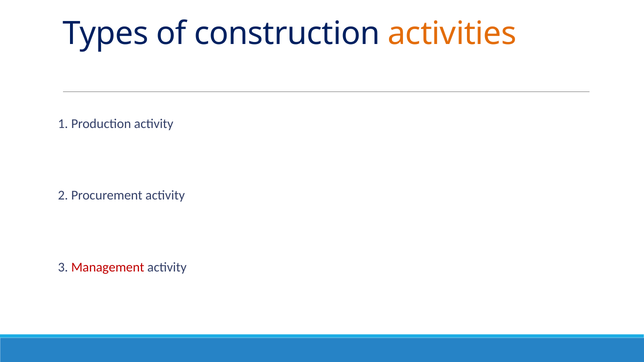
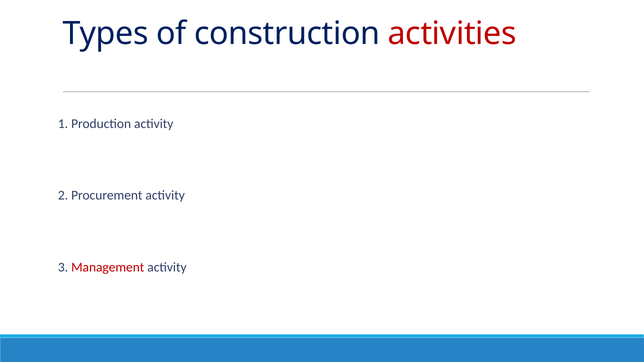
activities colour: orange -> red
